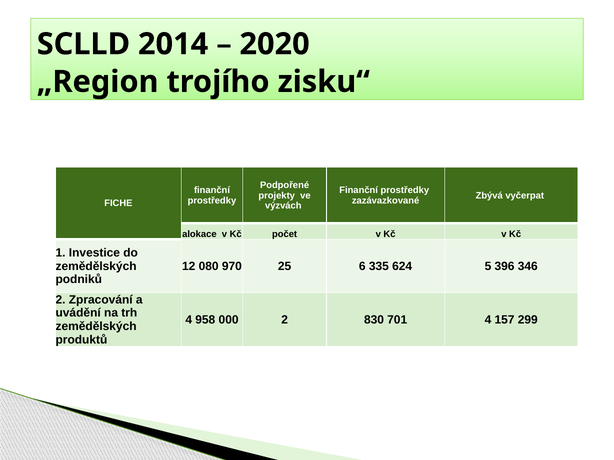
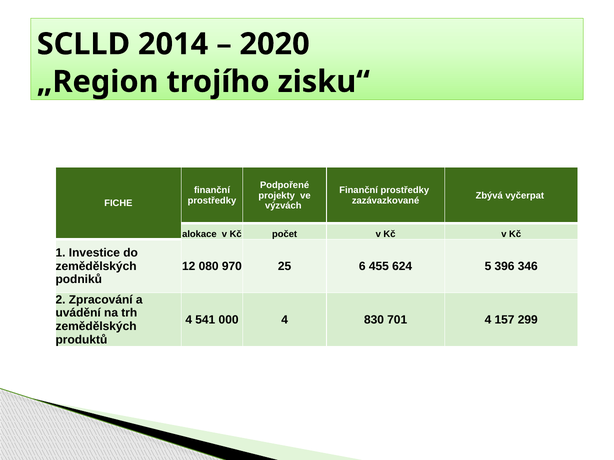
335: 335 -> 455
958: 958 -> 541
000 2: 2 -> 4
